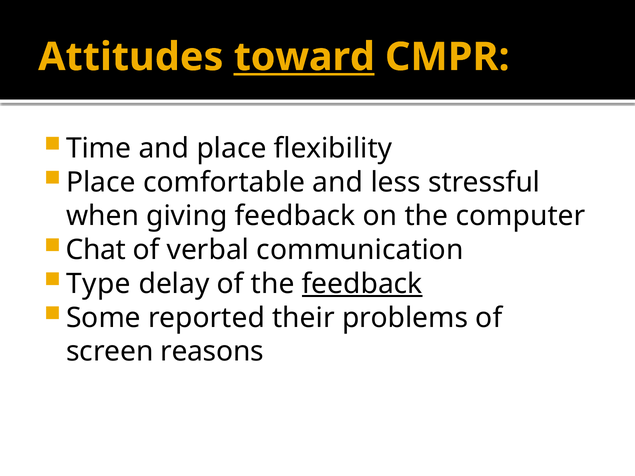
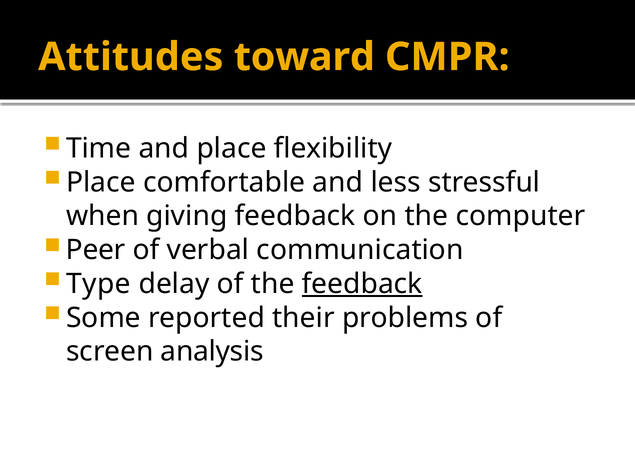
toward underline: present -> none
Chat: Chat -> Peer
reasons: reasons -> analysis
